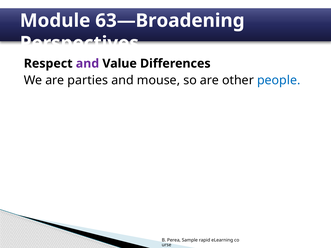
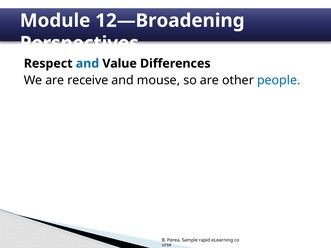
63—Broadening: 63—Broadening -> 12—Broadening
and at (87, 64) colour: purple -> blue
parties: parties -> receive
